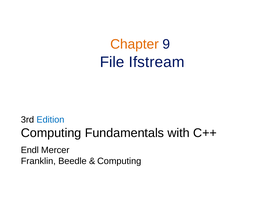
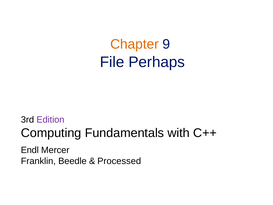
Ifstream: Ifstream -> Perhaps
Edition colour: blue -> purple
Computing at (119, 161): Computing -> Processed
